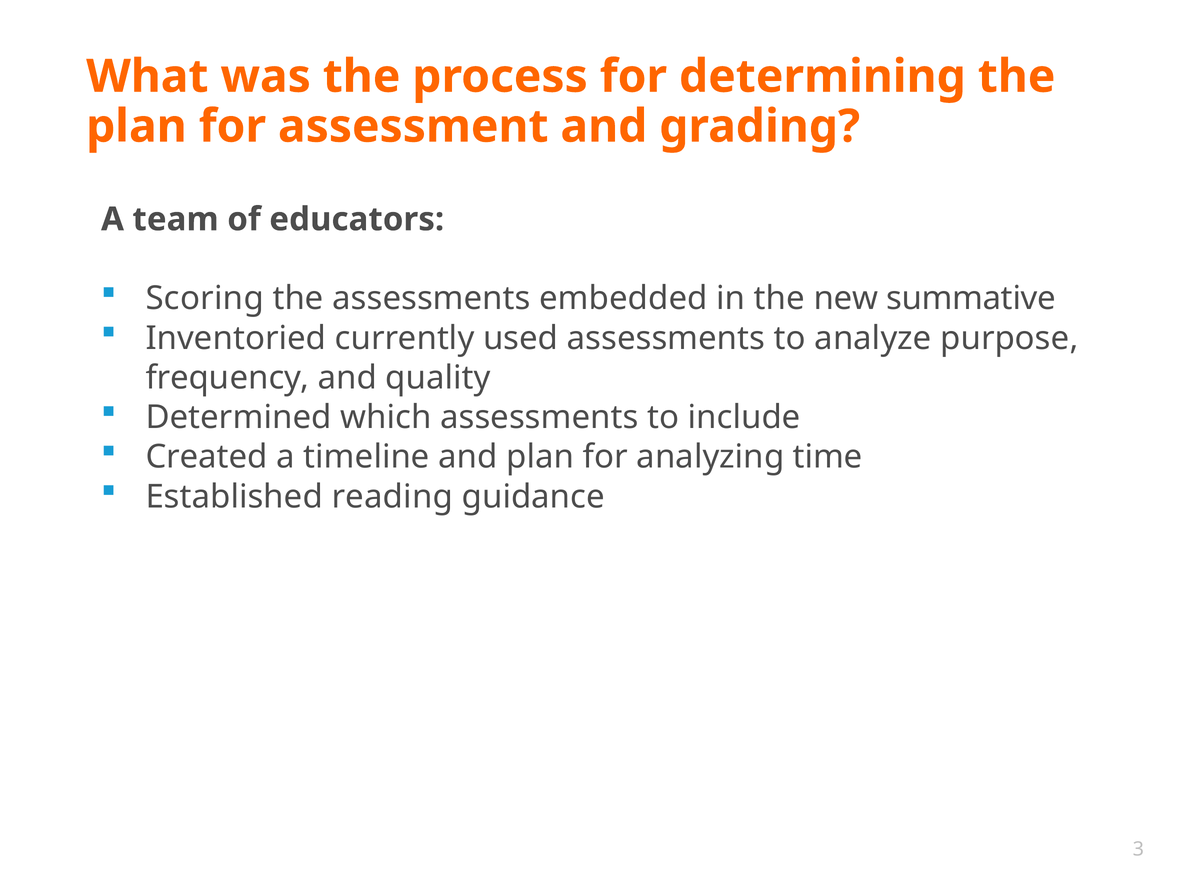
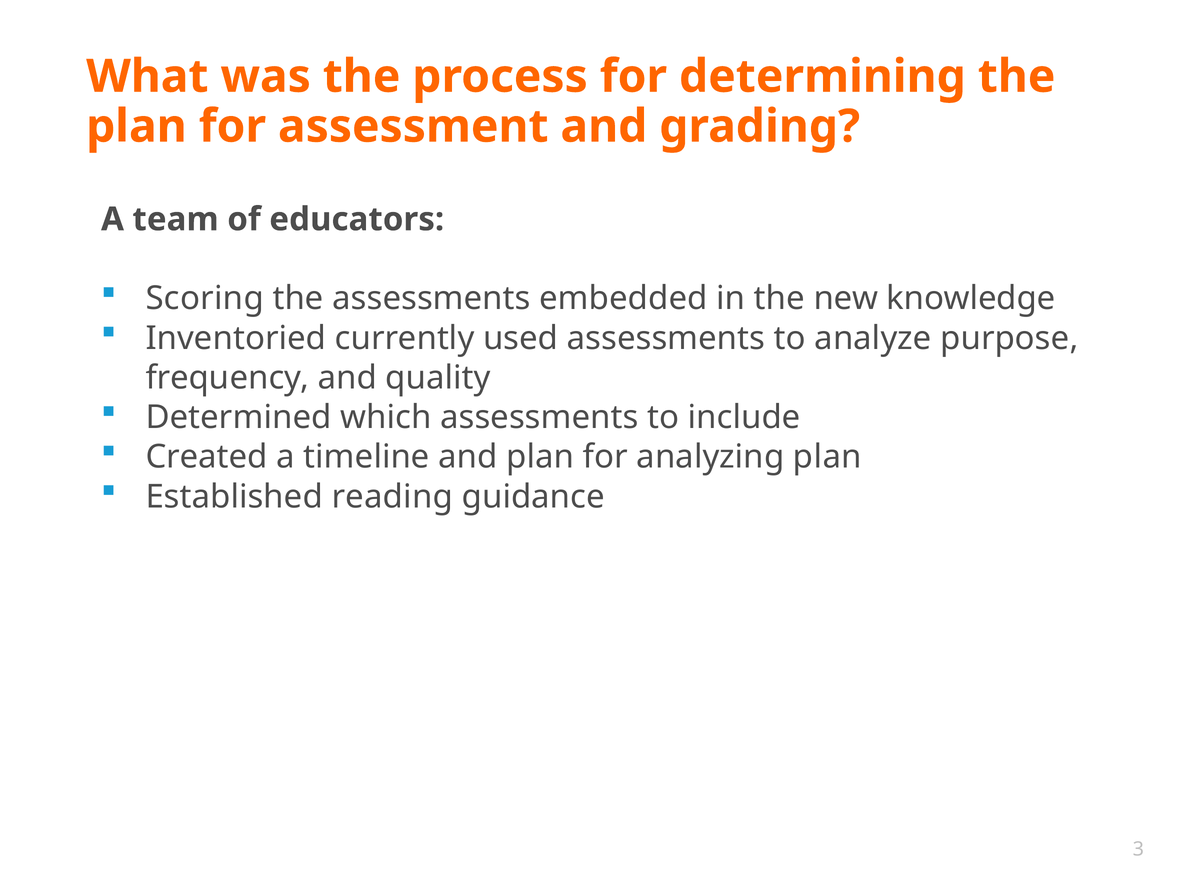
summative: summative -> knowledge
analyzing time: time -> plan
